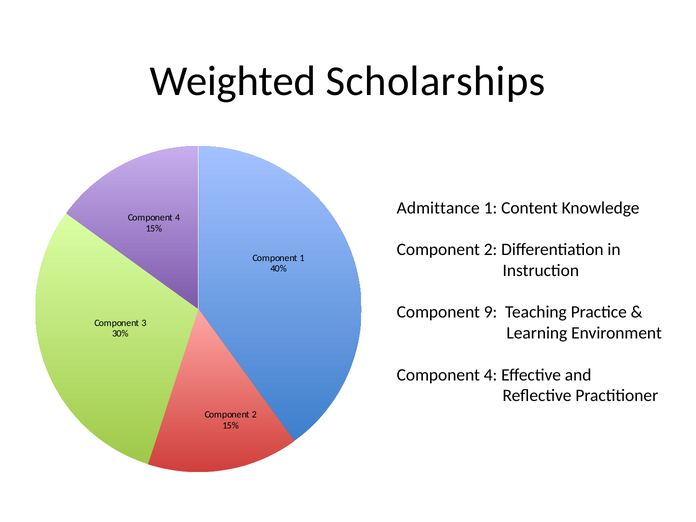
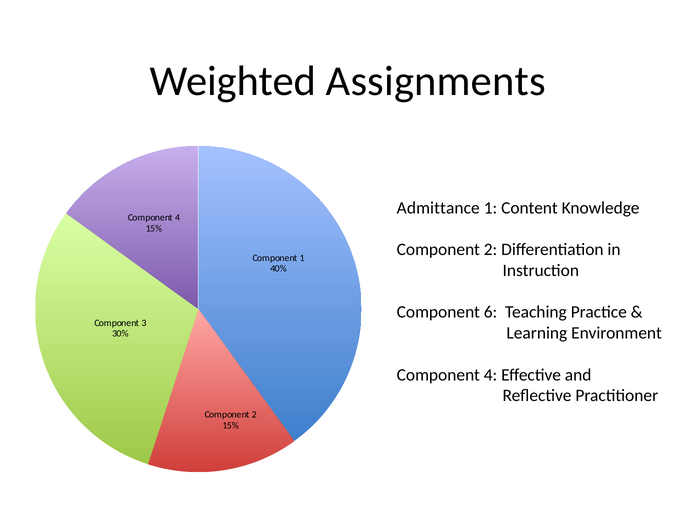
Scholarships: Scholarships -> Assignments
9: 9 -> 6
